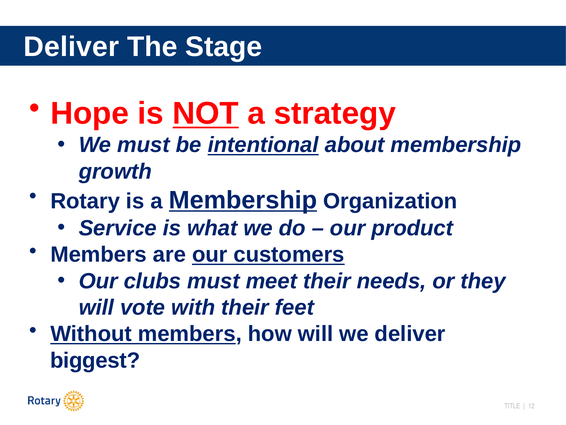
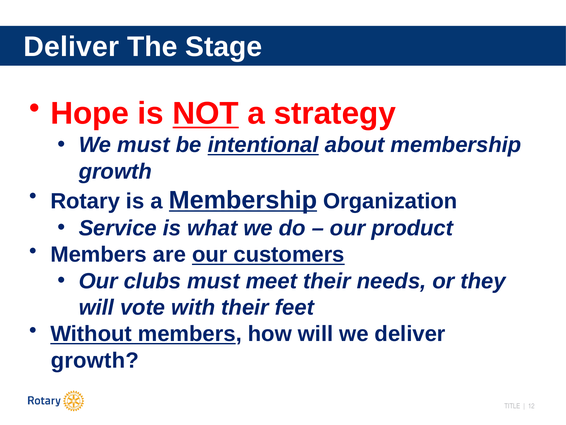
biggest at (95, 360): biggest -> growth
